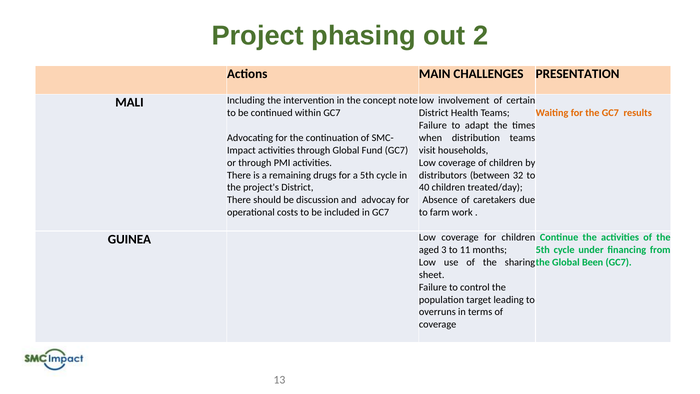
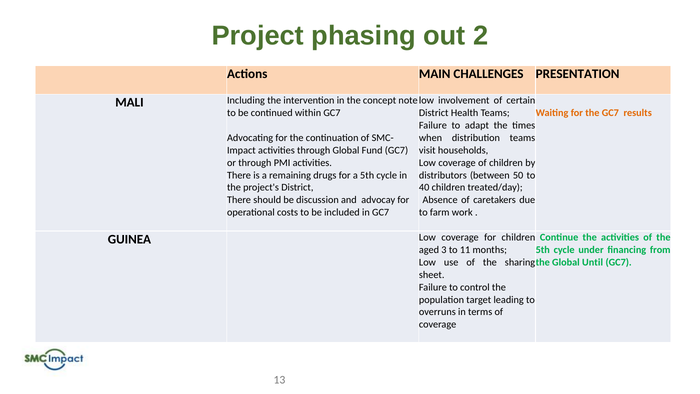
32: 32 -> 50
Been: Been -> Until
